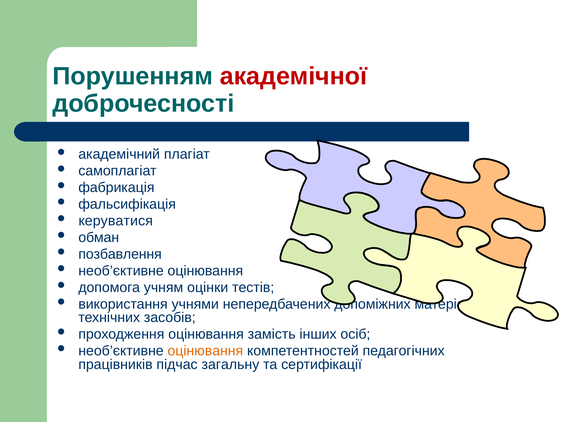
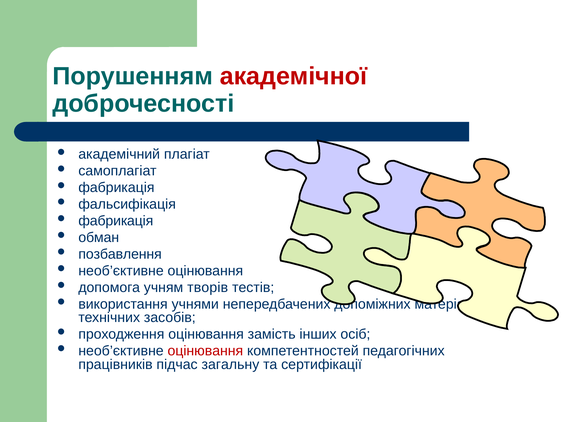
керуватися at (116, 221): керуватися -> фабрикація
оцінки: оцінки -> творів
оцінювання at (205, 351) colour: orange -> red
